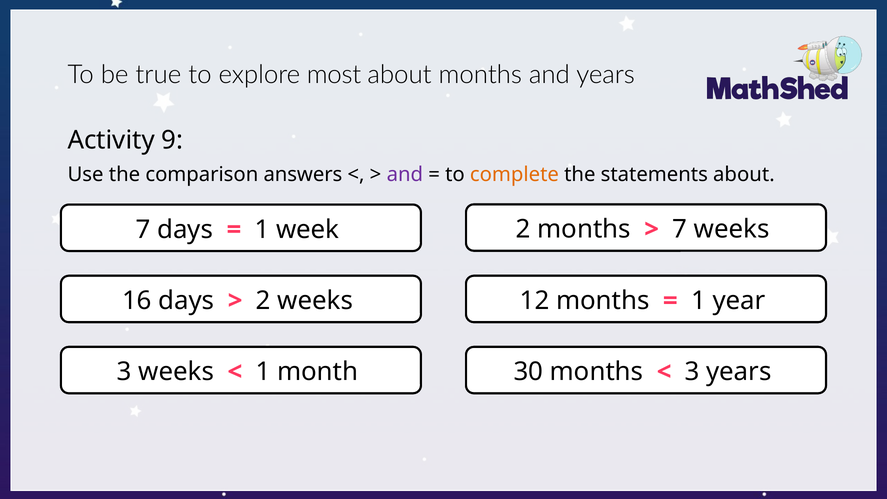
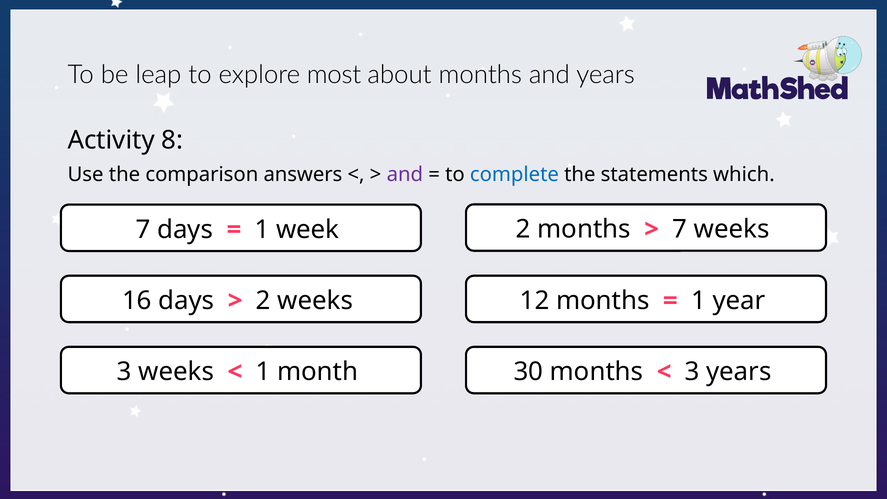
true: true -> leap
9: 9 -> 8
complete colour: orange -> blue
statements about: about -> which
